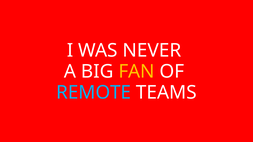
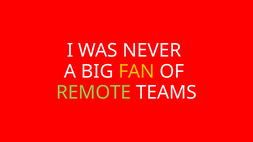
REMOTE colour: light blue -> light green
